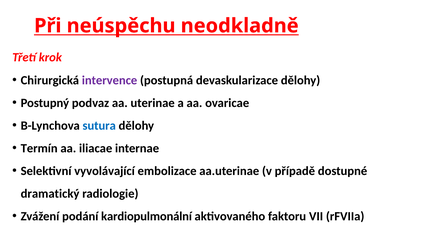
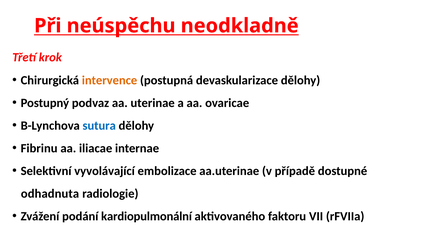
intervence colour: purple -> orange
Termín: Termín -> Fibrinu
dramatický: dramatický -> odhadnuta
